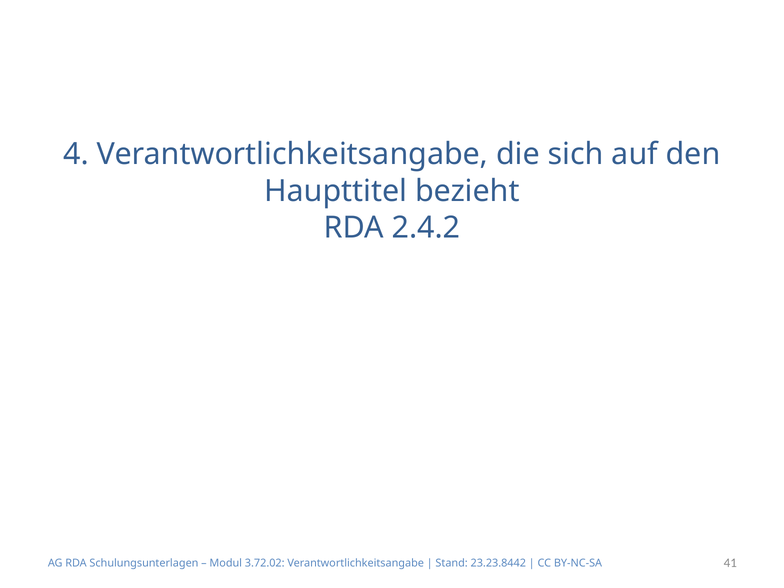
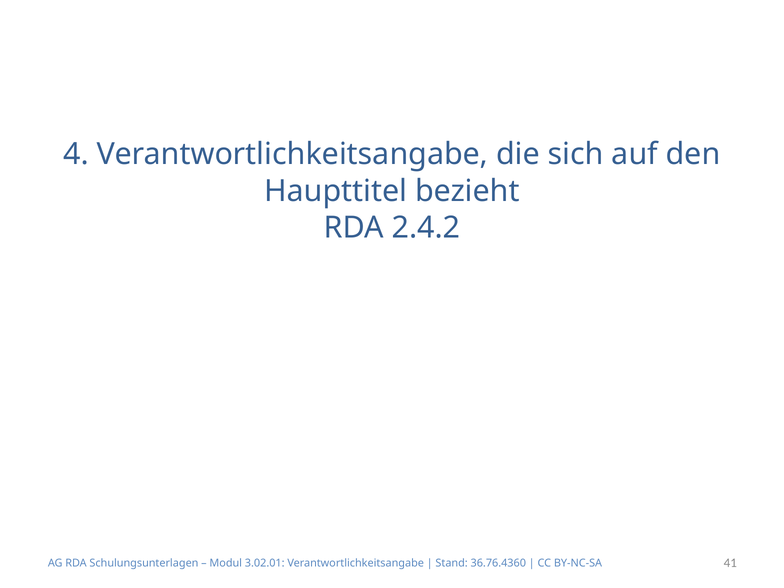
3.72.02: 3.72.02 -> 3.02.01
23.23.8442: 23.23.8442 -> 36.76.4360
